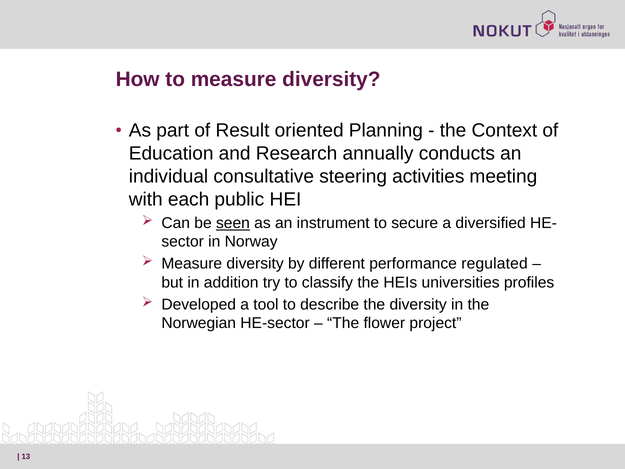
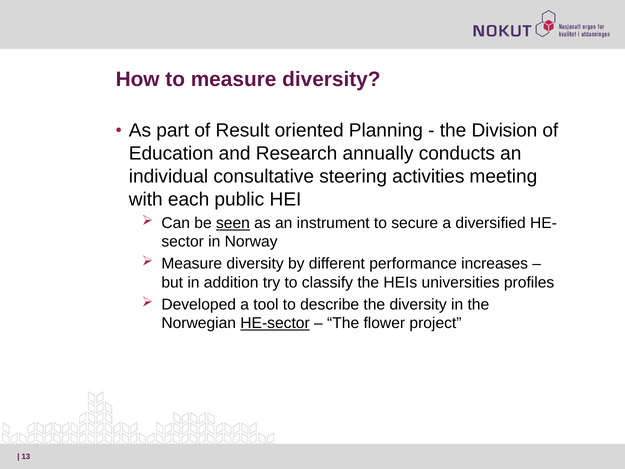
Context: Context -> Division
regulated: regulated -> increases
HE-sector underline: none -> present
